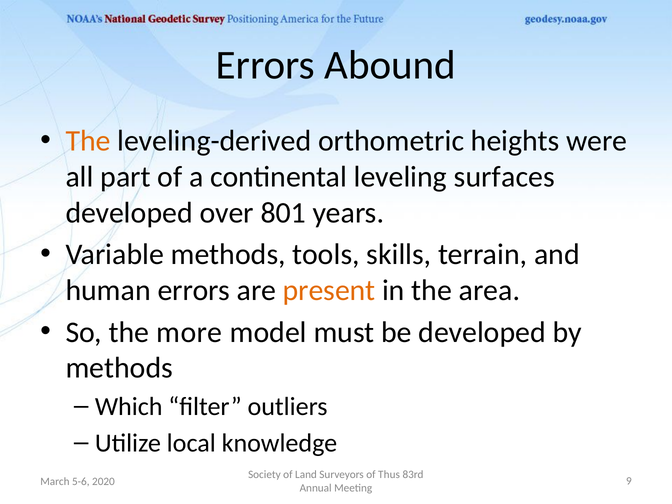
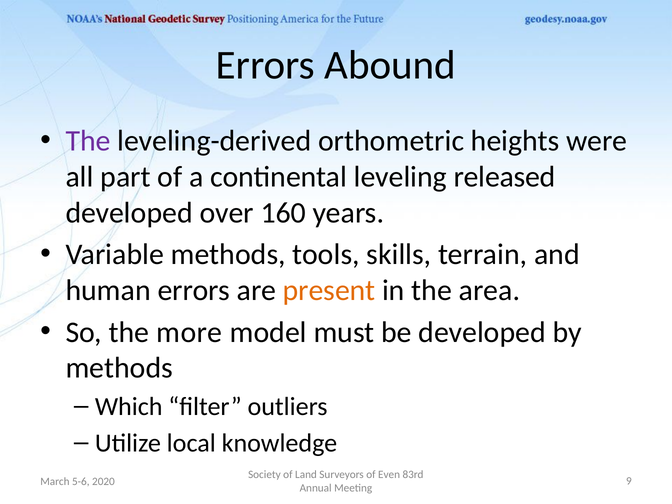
The at (88, 141) colour: orange -> purple
surfaces: surfaces -> released
801: 801 -> 160
Thus: Thus -> Even
